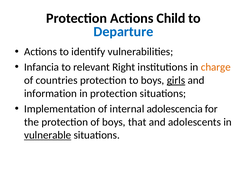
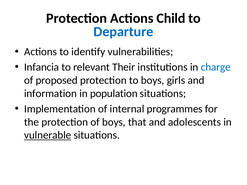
Right: Right -> Their
charge colour: orange -> blue
countries: countries -> proposed
girls underline: present -> none
in protection: protection -> population
adolescencia: adolescencia -> programmes
